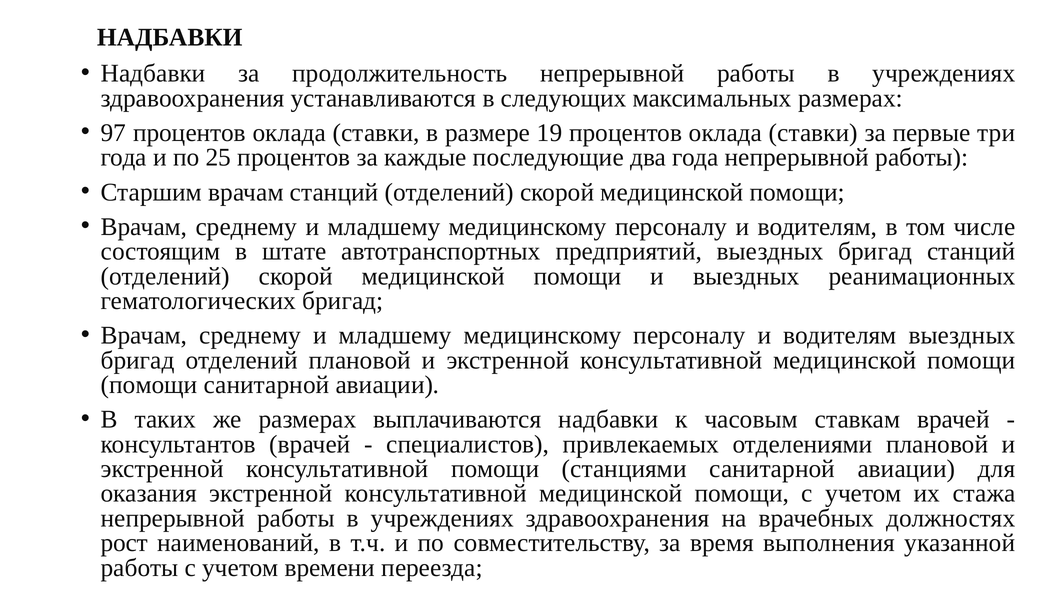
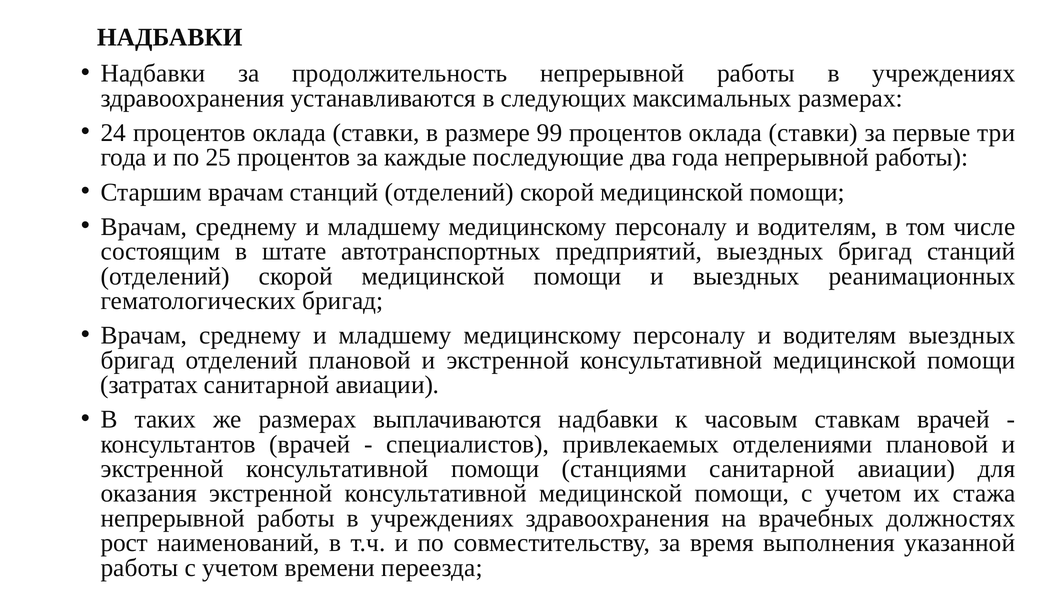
97: 97 -> 24
19: 19 -> 99
помощи at (149, 385): помощи -> затратах
